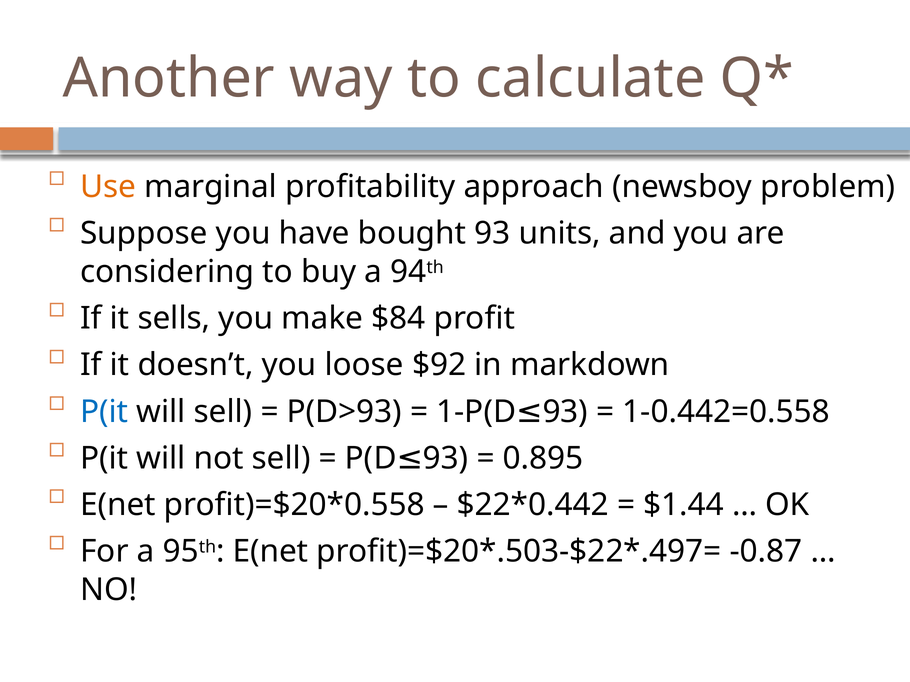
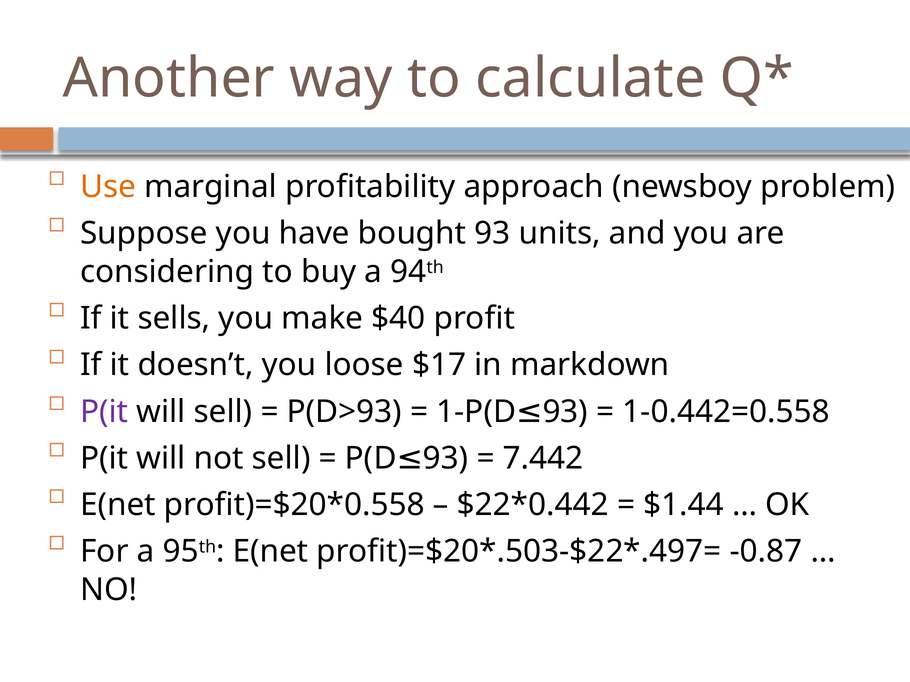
$84: $84 -> $40
$92: $92 -> $17
P(it at (104, 412) colour: blue -> purple
0.895: 0.895 -> 7.442
